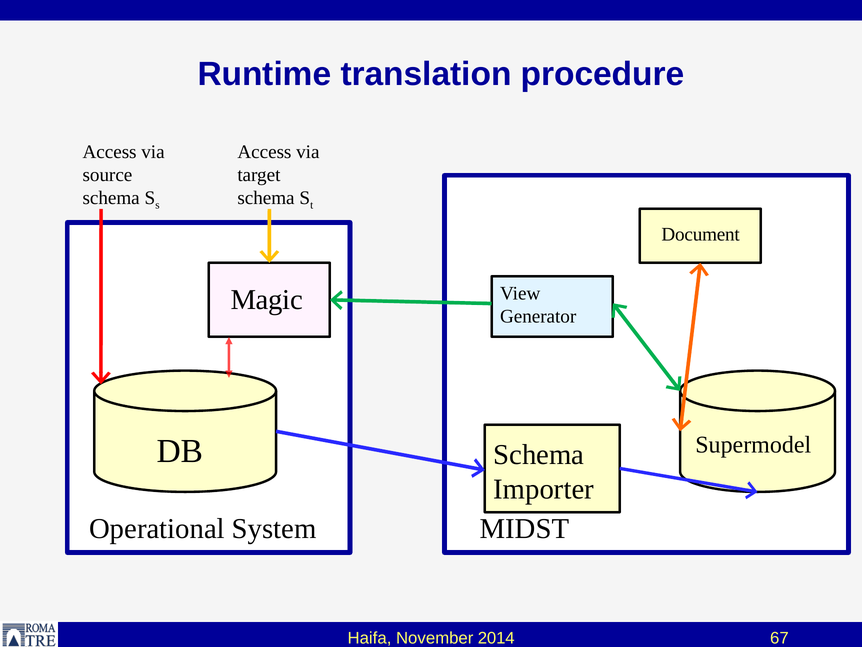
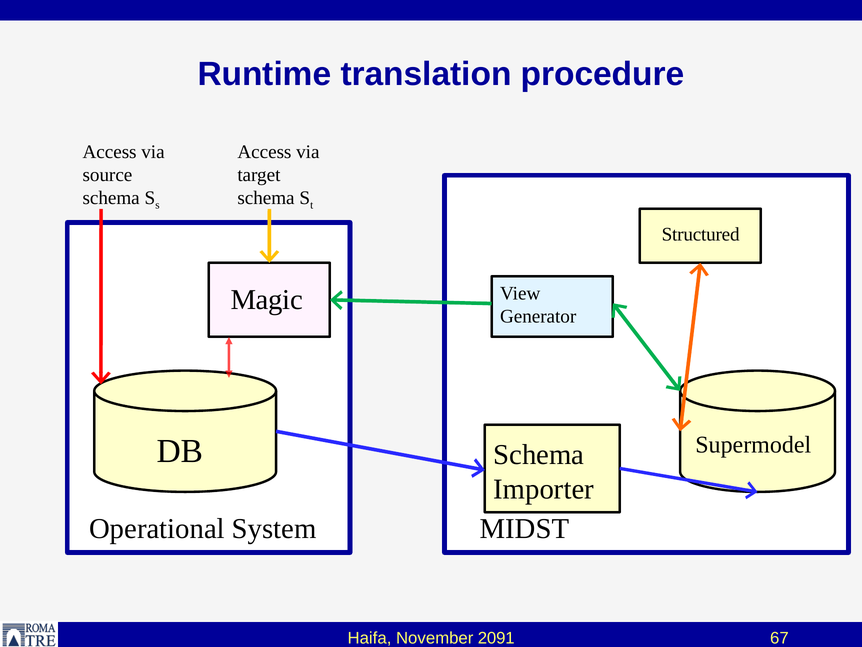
Document: Document -> Structured
2014: 2014 -> 2091
